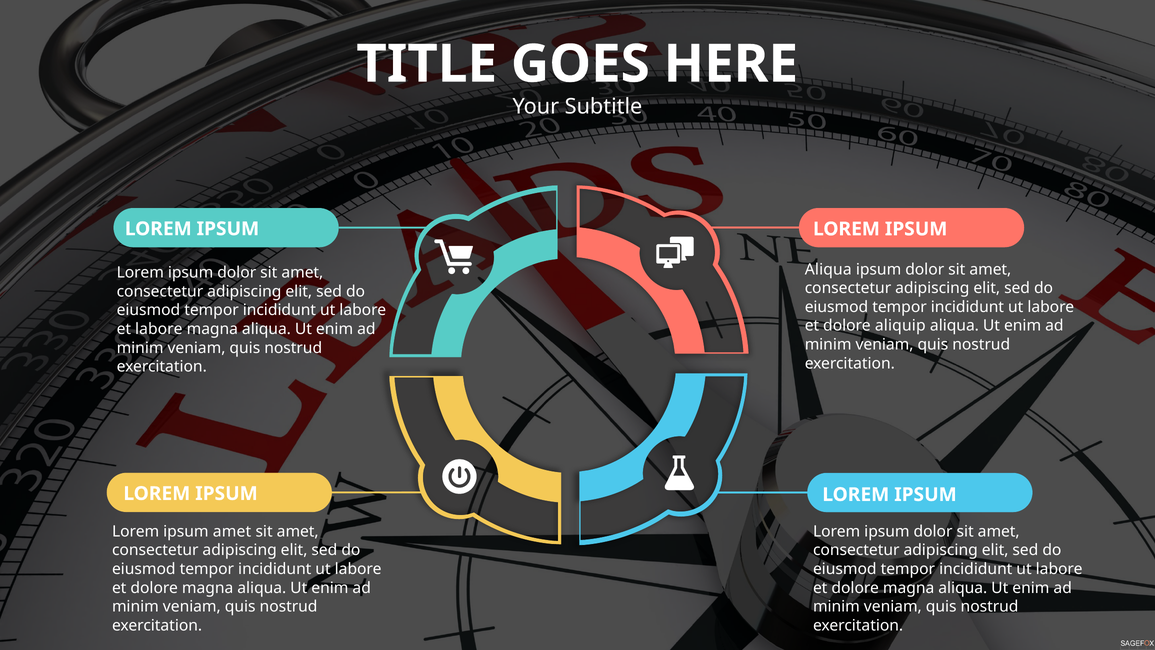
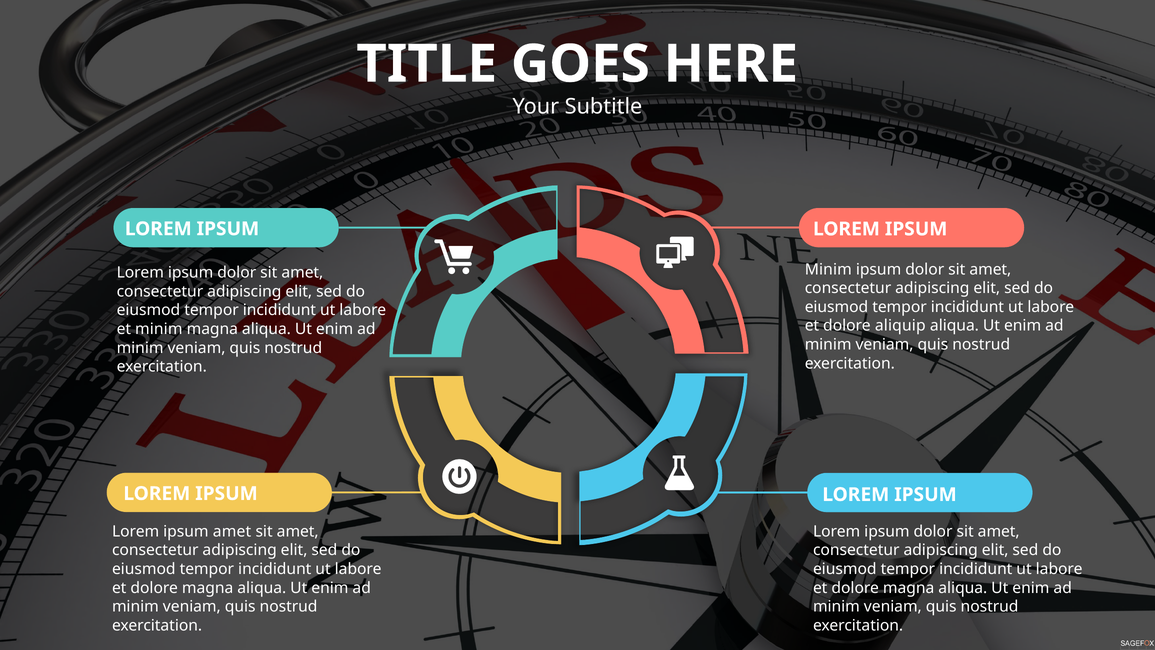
Aliqua at (828, 269): Aliqua -> Minim
et labore: labore -> minim
